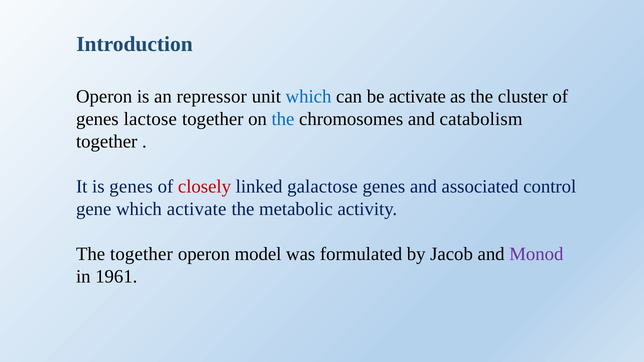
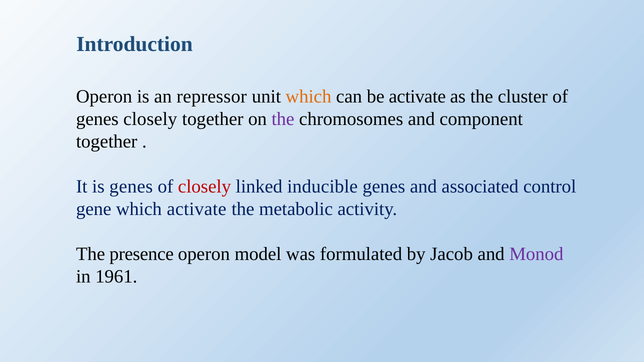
which at (309, 96) colour: blue -> orange
genes lactose: lactose -> closely
the at (283, 119) colour: blue -> purple
catabolism: catabolism -> component
galactose: galactose -> inducible
The together: together -> presence
